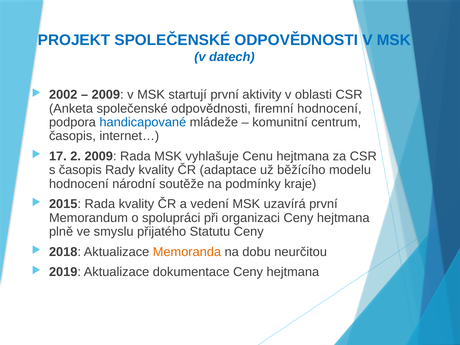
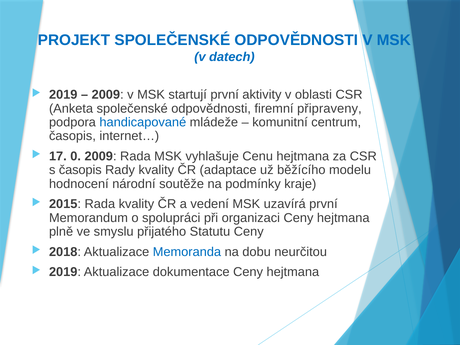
2002 at (63, 95): 2002 -> 2019
firemní hodnocení: hodnocení -> připraveny
2: 2 -> 0
Memoranda colour: orange -> blue
